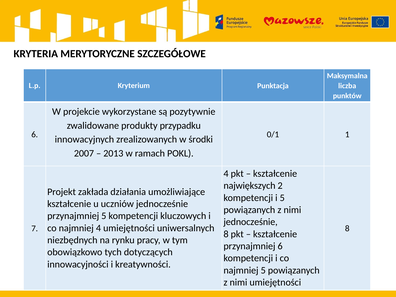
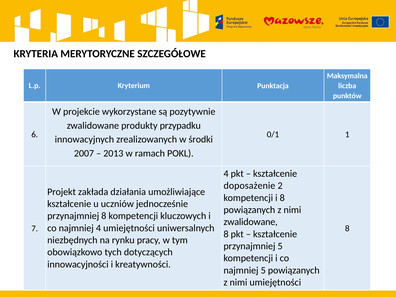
największych: największych -> doposażenie
i 5: 5 -> 8
przynajmniej 5: 5 -> 8
jednocześnie at (251, 222): jednocześnie -> zwalidowane
przynajmniej 6: 6 -> 5
